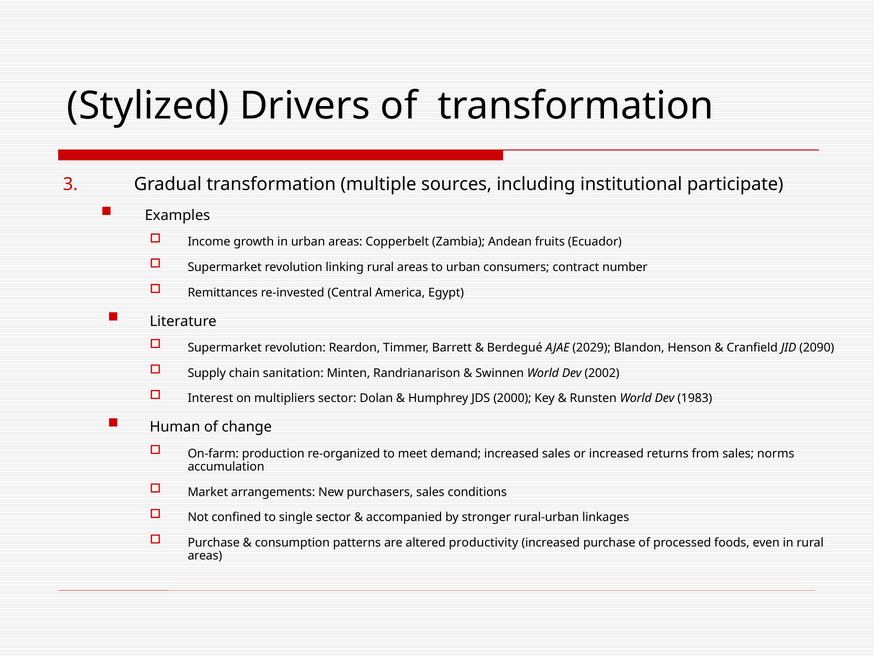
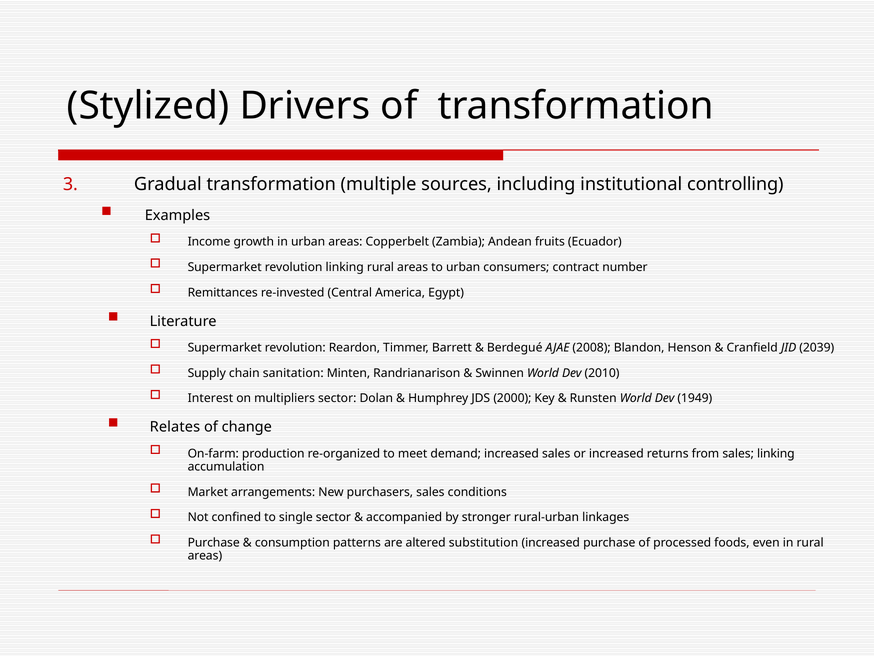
participate: participate -> controlling
2029: 2029 -> 2008
2090: 2090 -> 2039
2002: 2002 -> 2010
1983: 1983 -> 1949
Human: Human -> Relates
sales norms: norms -> linking
productivity: productivity -> substitution
